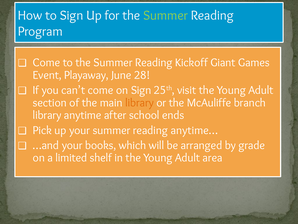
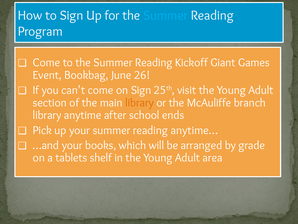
Summer at (166, 15) colour: light green -> light blue
Playaway: Playaway -> Bookbag
28: 28 -> 26
limited: limited -> tablets
